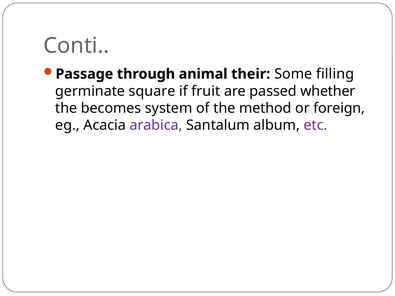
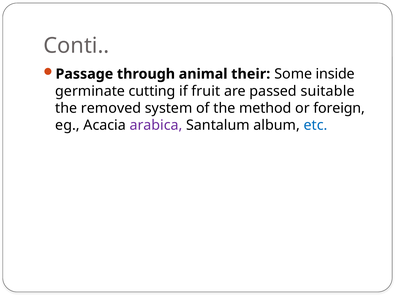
filling: filling -> inside
square: square -> cutting
whether: whether -> suitable
becomes: becomes -> removed
etc colour: purple -> blue
